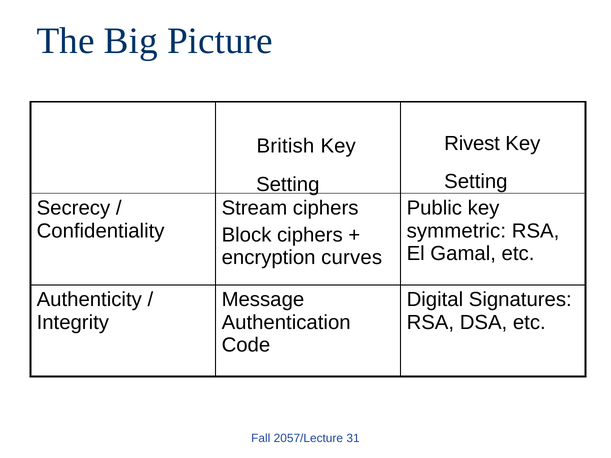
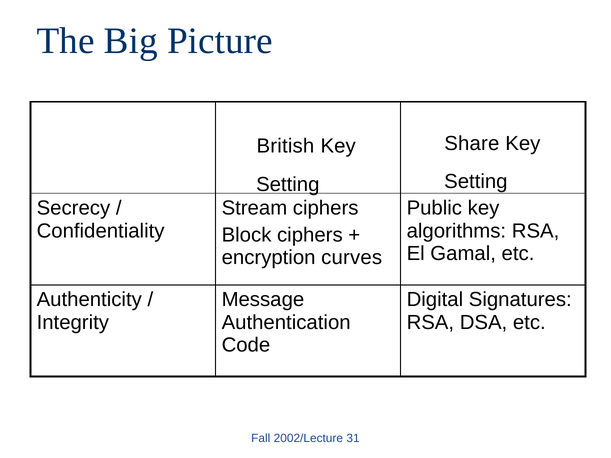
Rivest: Rivest -> Share
symmetric: symmetric -> algorithms
2057/Lecture: 2057/Lecture -> 2002/Lecture
